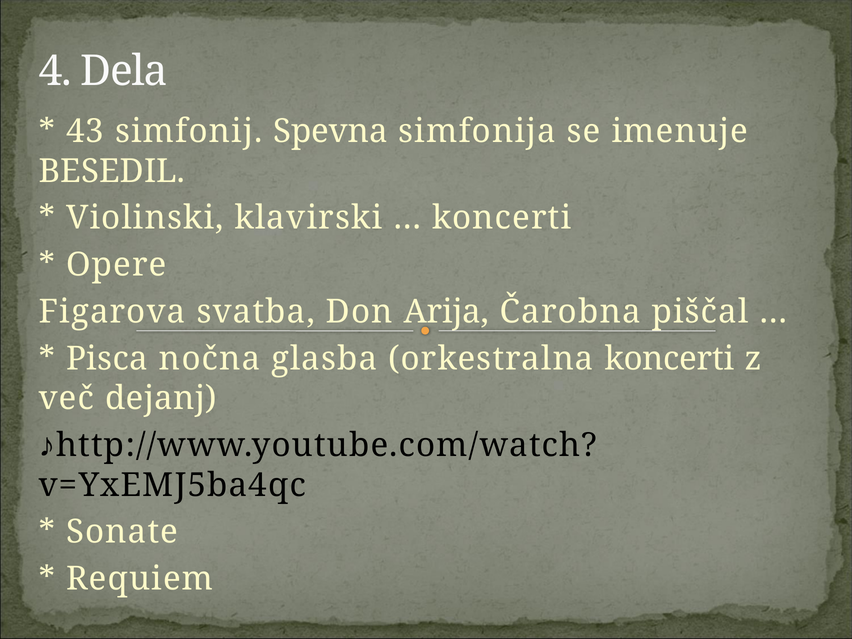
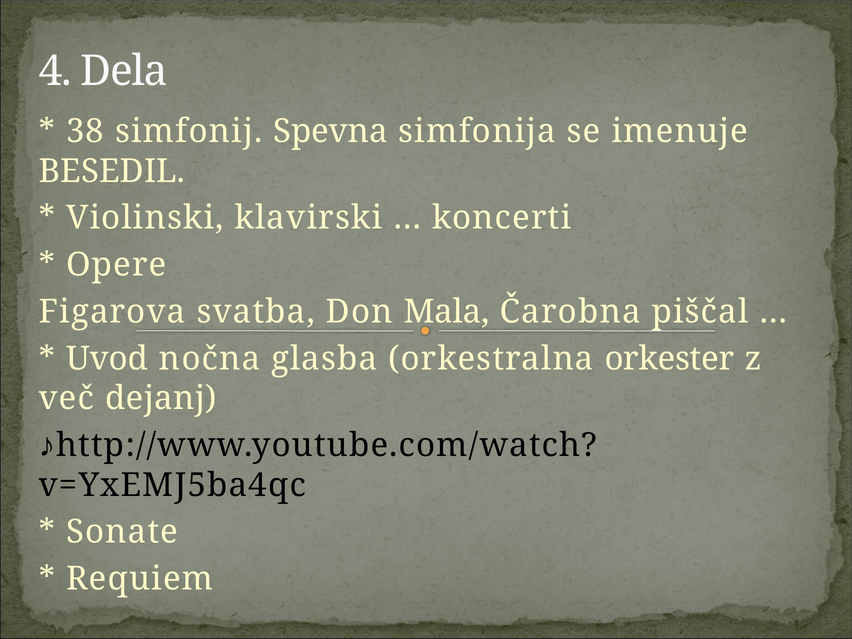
43: 43 -> 38
Arija: Arija -> Mala
Pisca: Pisca -> Uvod
orkestralna koncerti: koncerti -> orkester
